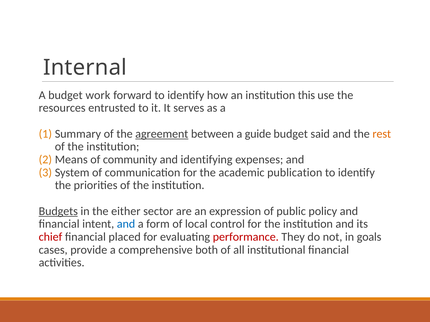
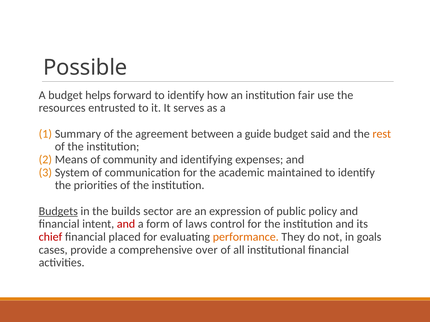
Internal: Internal -> Possible
work: work -> helps
this: this -> fair
agreement underline: present -> none
publication: publication -> maintained
either: either -> builds
and at (126, 224) colour: blue -> red
local: local -> laws
performance colour: red -> orange
both: both -> over
